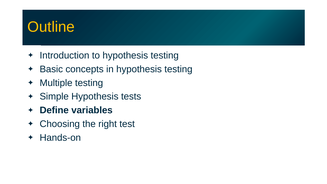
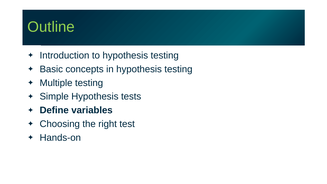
Outline colour: yellow -> light green
